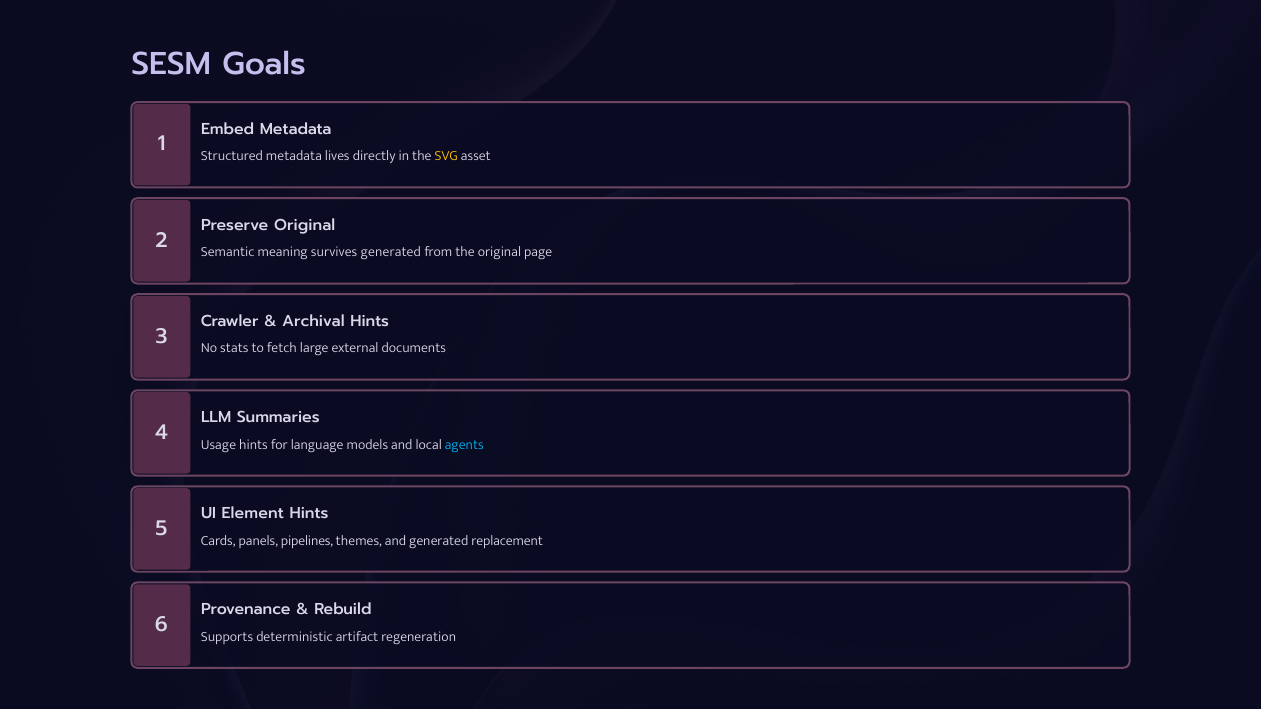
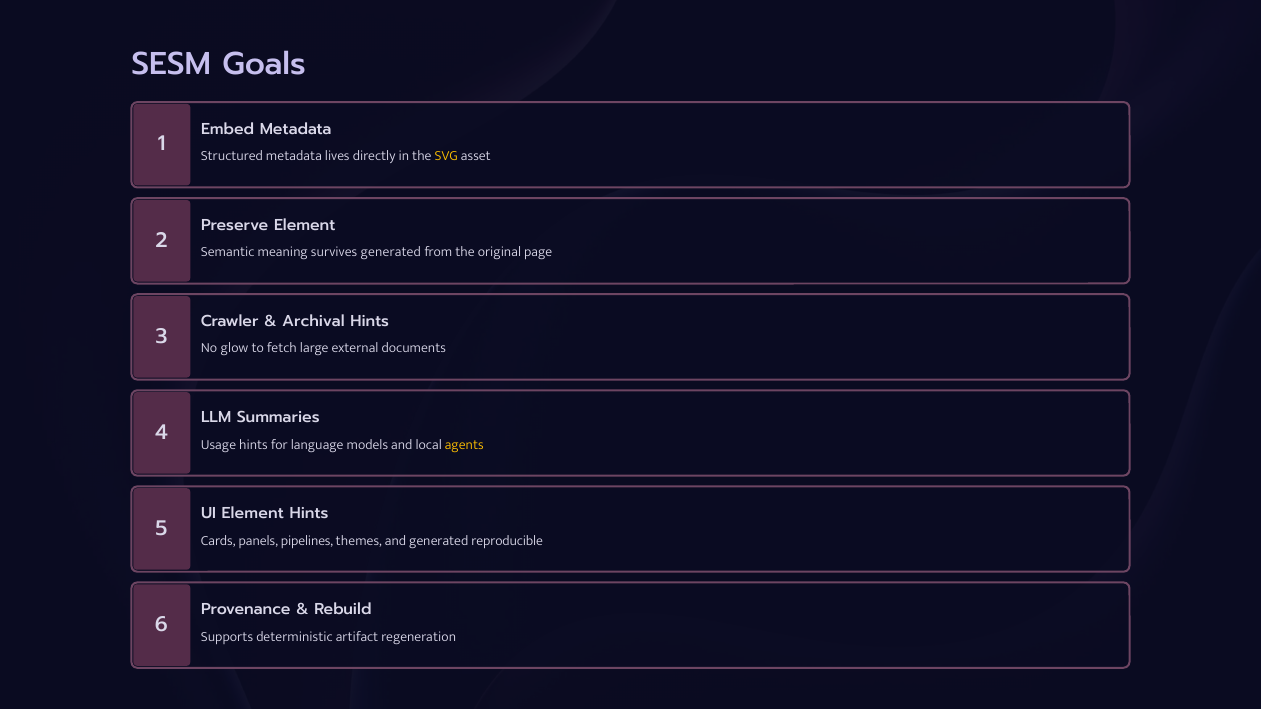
Preserve Original: Original -> Element
stats: stats -> glow
agents colour: light blue -> yellow
replacement: replacement -> reproducible
